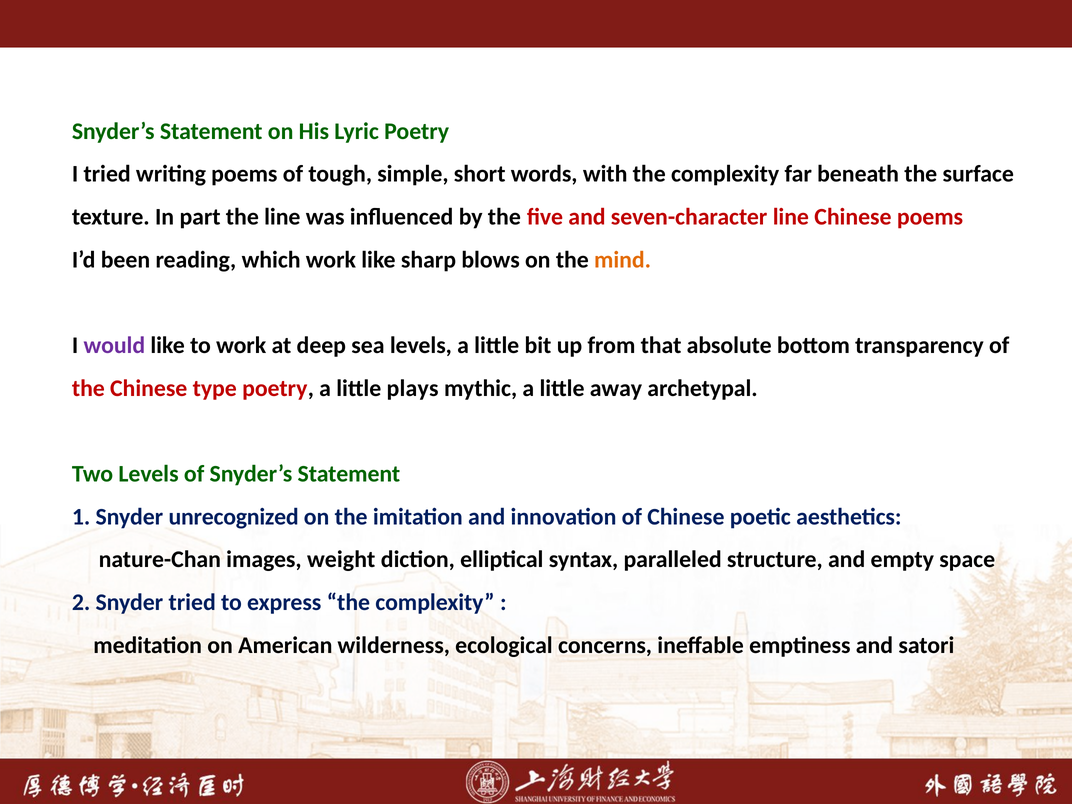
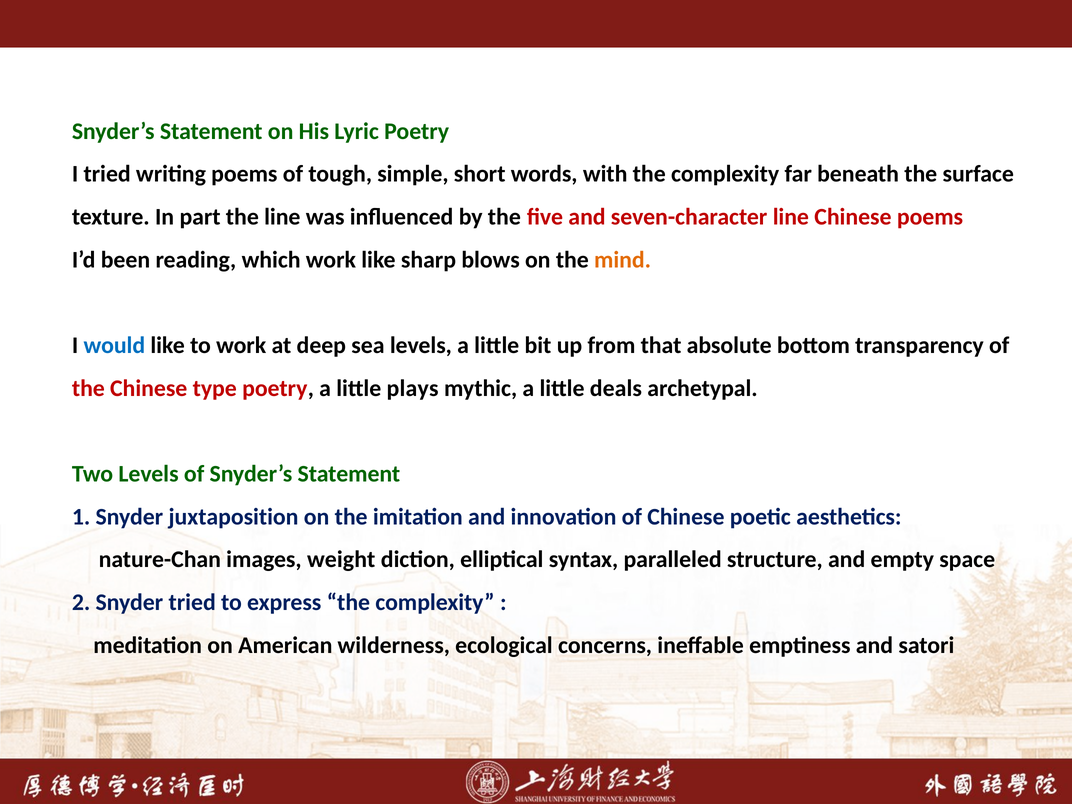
would colour: purple -> blue
away: away -> deals
unrecognized: unrecognized -> juxtaposition
